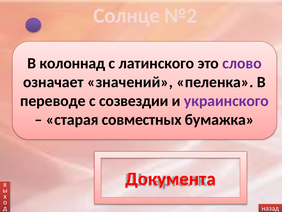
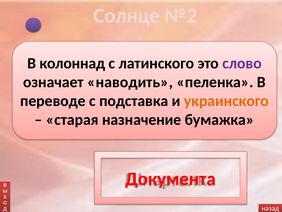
значений: значений -> наводить
созвездии: созвездии -> подставка
украинского colour: purple -> orange
совместных: совместных -> назначение
